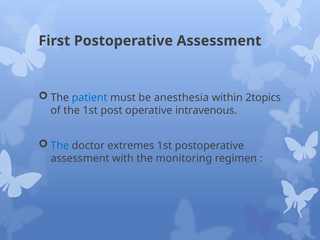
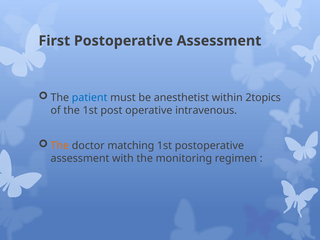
anesthesia: anesthesia -> anesthetist
The at (60, 146) colour: blue -> orange
extremes: extremes -> matching
